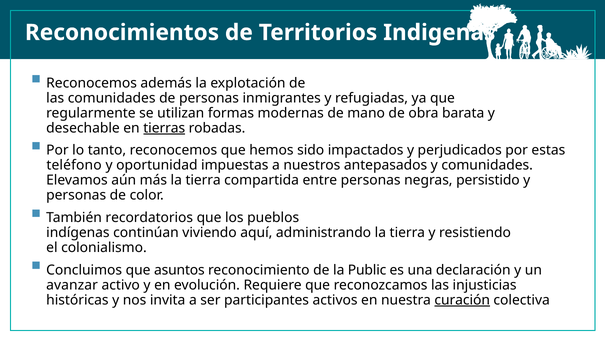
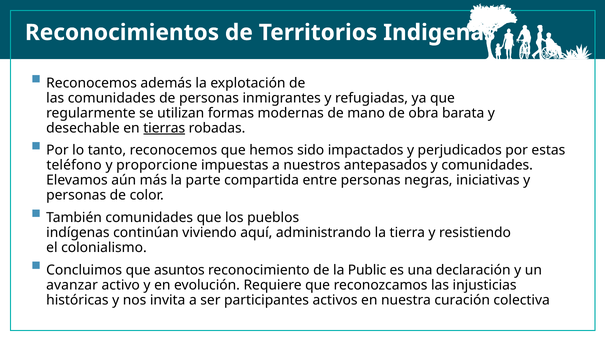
oportunidad: oportunidad -> proporcione
más la tierra: tierra -> parte
persistido: persistido -> iniciativas
También recordatorios: recordatorios -> comunidades
curación underline: present -> none
